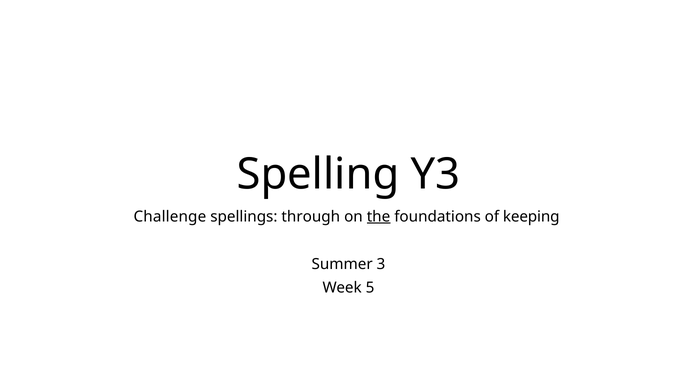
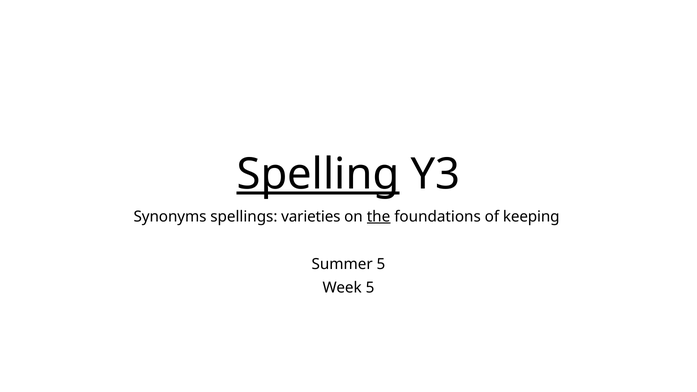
Spelling underline: none -> present
Challenge: Challenge -> Synonyms
through: through -> varieties
Summer 3: 3 -> 5
